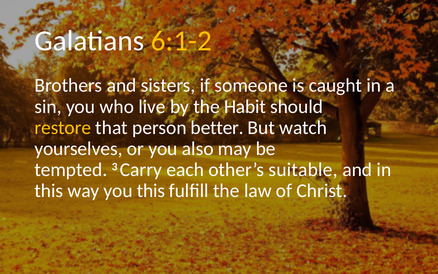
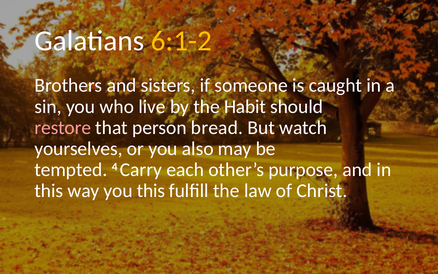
restore colour: yellow -> pink
better: better -> bread
3: 3 -> 4
suitable: suitable -> purpose
